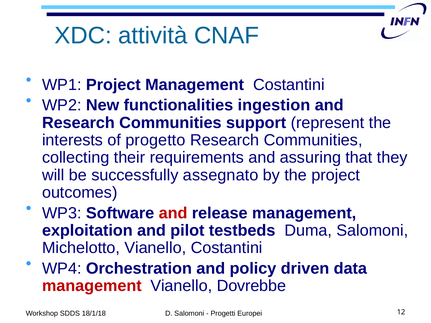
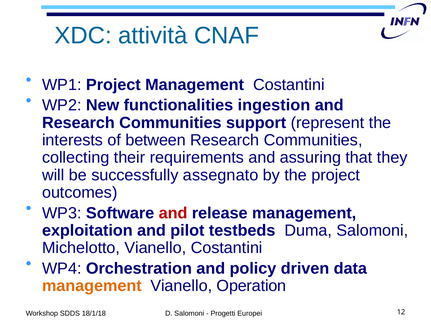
progetto: progetto -> between
management at (92, 286) colour: red -> orange
Dovrebbe: Dovrebbe -> Operation
